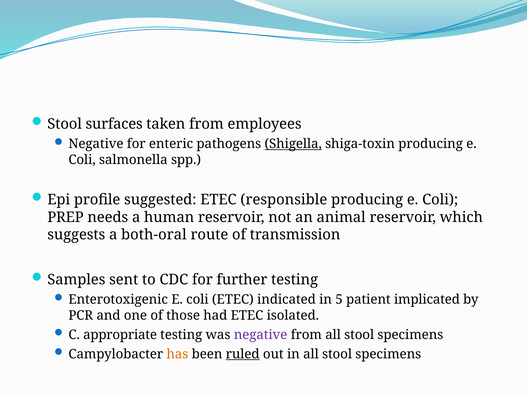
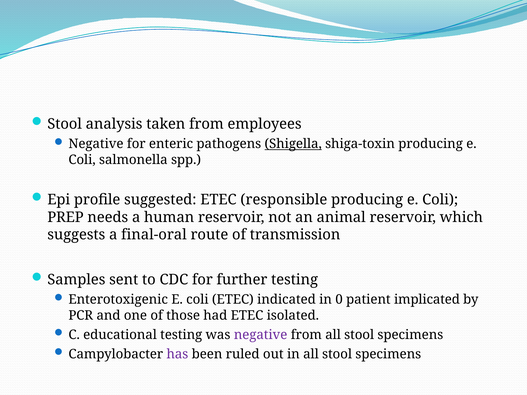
surfaces: surfaces -> analysis
both-oral: both-oral -> final-oral
5: 5 -> 0
appropriate: appropriate -> educational
has colour: orange -> purple
ruled underline: present -> none
